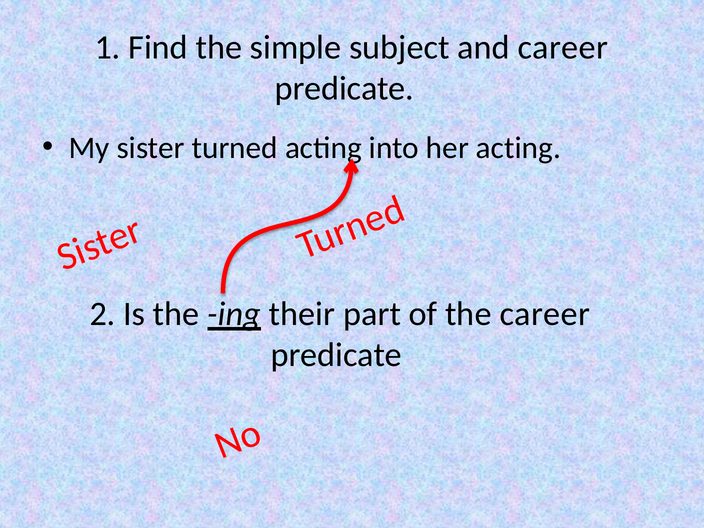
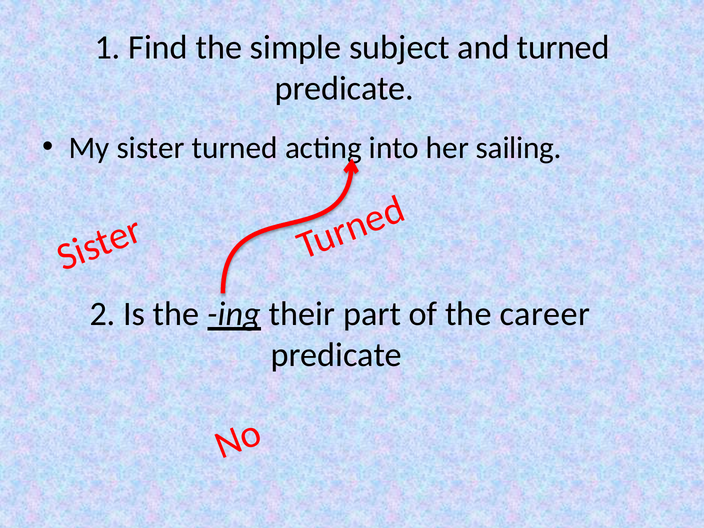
and career: career -> turned
her acting: acting -> sailing
